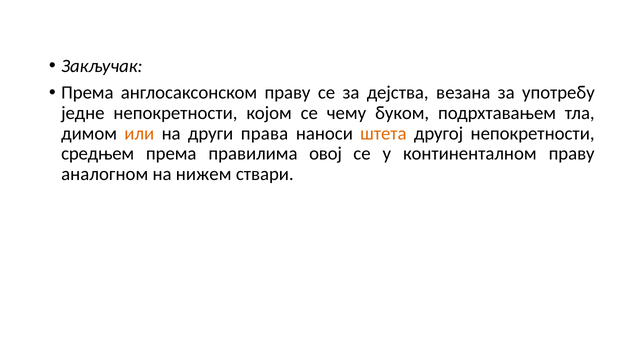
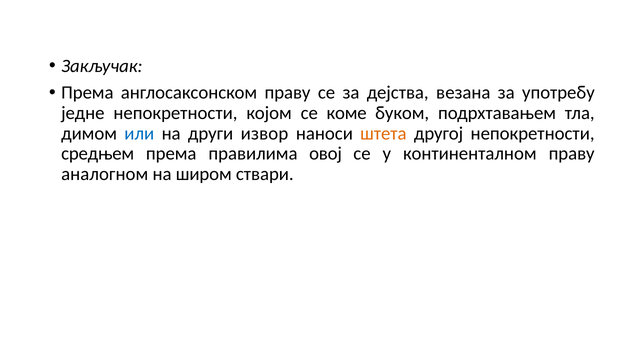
чему: чему -> коме
или colour: orange -> blue
права: права -> извор
нижем: нижем -> широм
